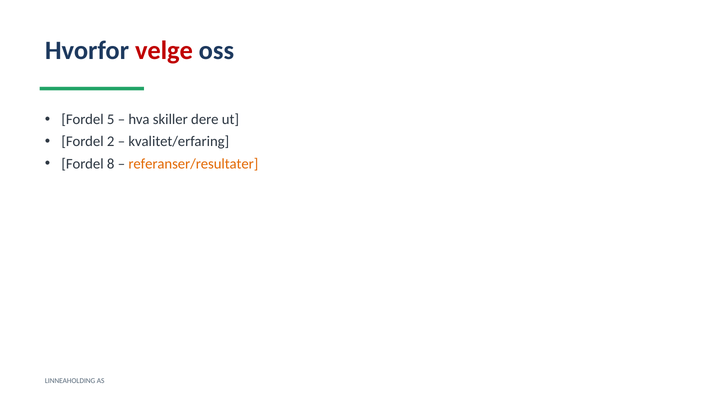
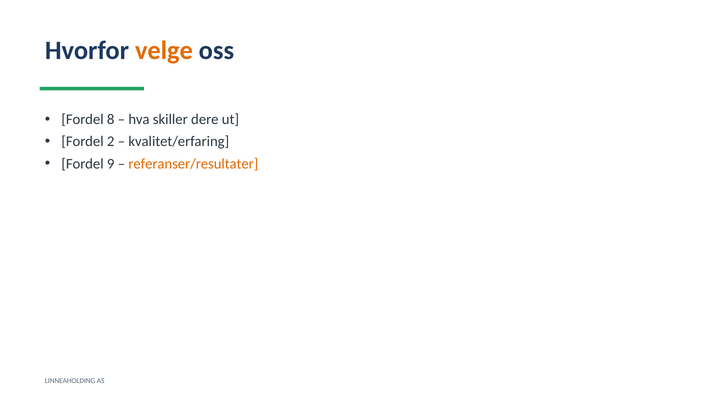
velge colour: red -> orange
5: 5 -> 8
8: 8 -> 9
